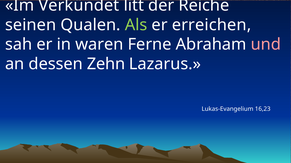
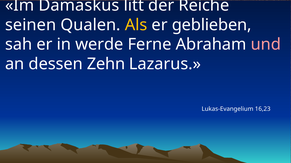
Verkündet: Verkündet -> Damaskus
Als colour: light green -> yellow
erreichen: erreichen -> geblieben
waren: waren -> werde
